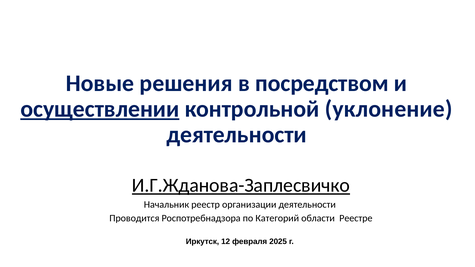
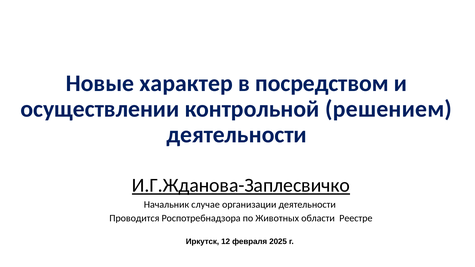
решения: решения -> характер
осуществлении underline: present -> none
уклонение: уклонение -> решением
реестр: реестр -> случае
Категорий: Категорий -> Животных
